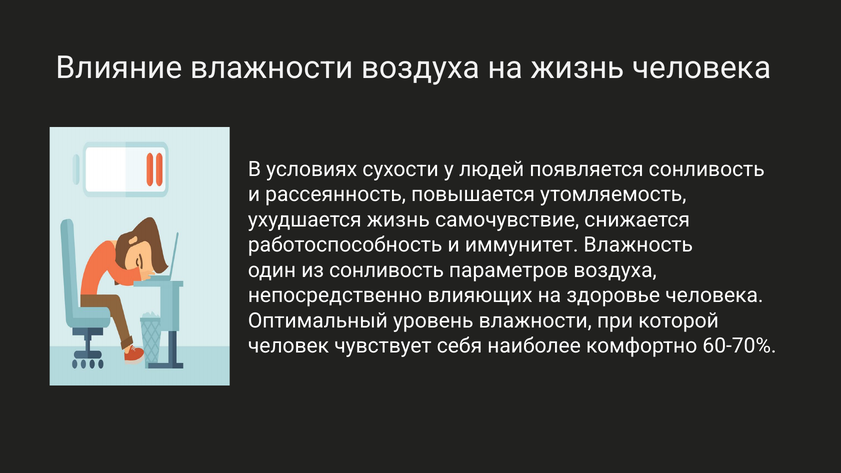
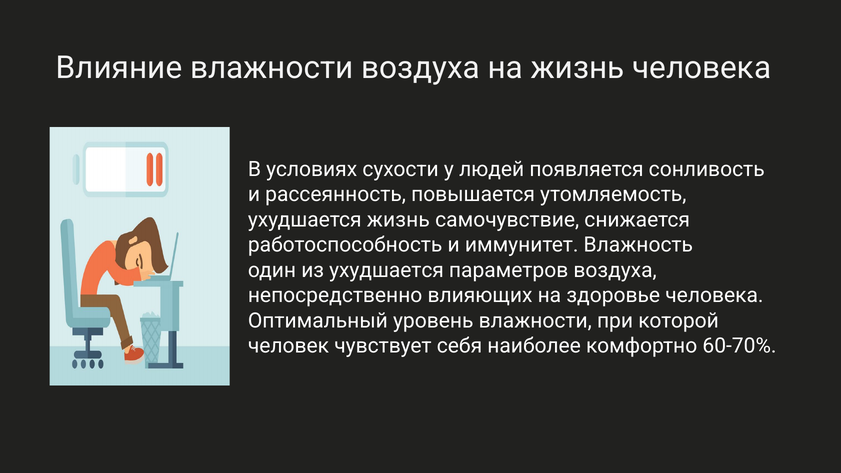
из сонливость: сонливость -> ухудшается
